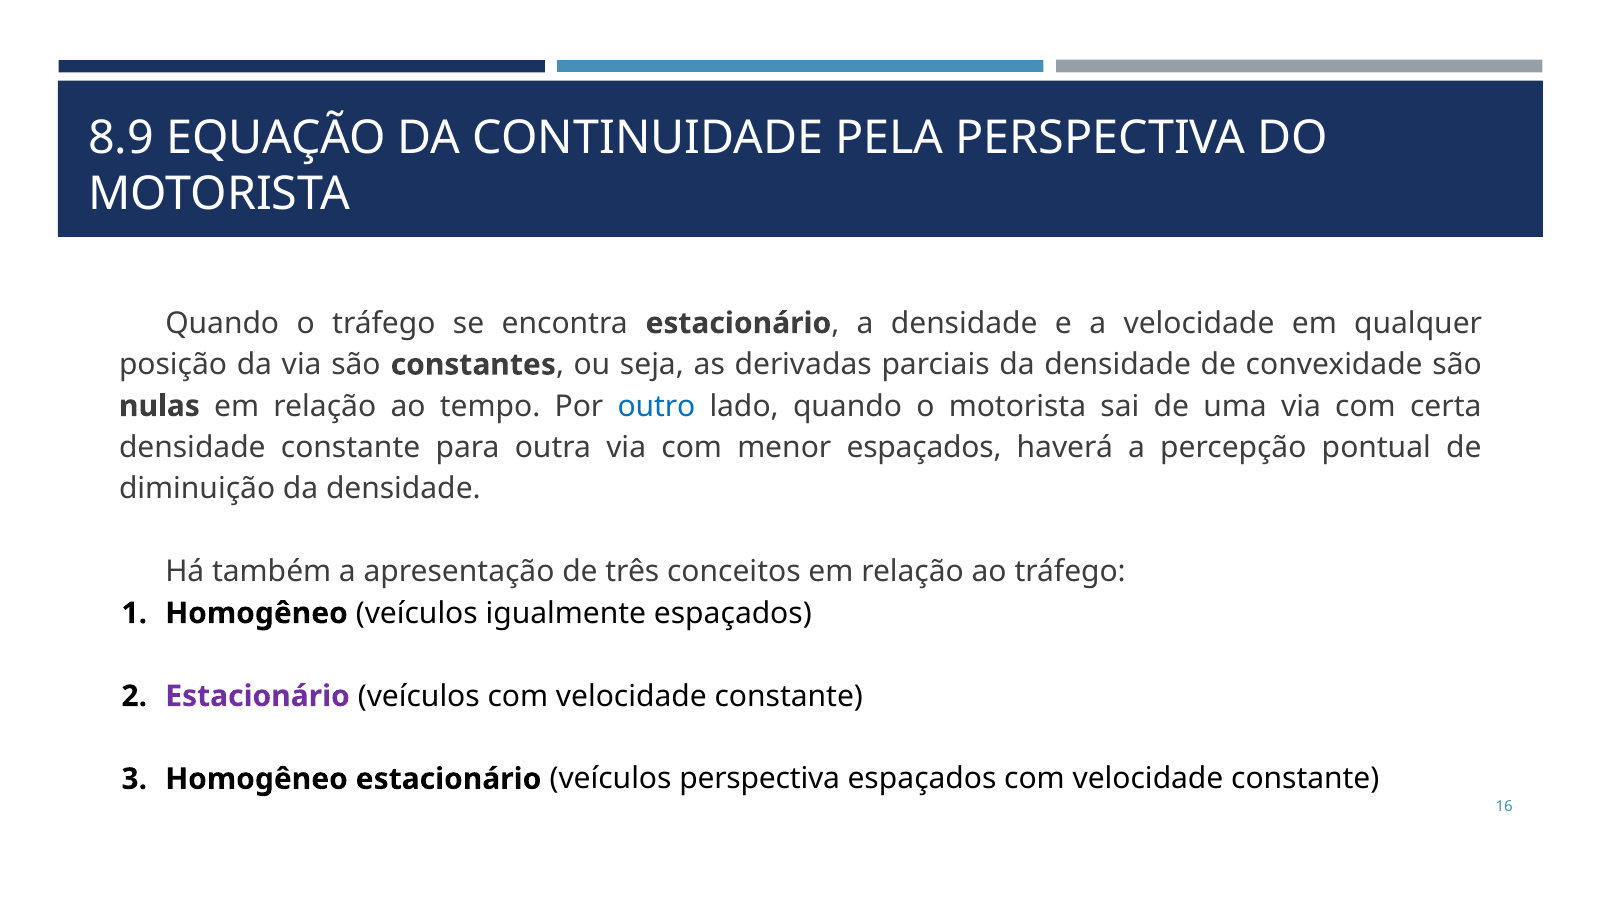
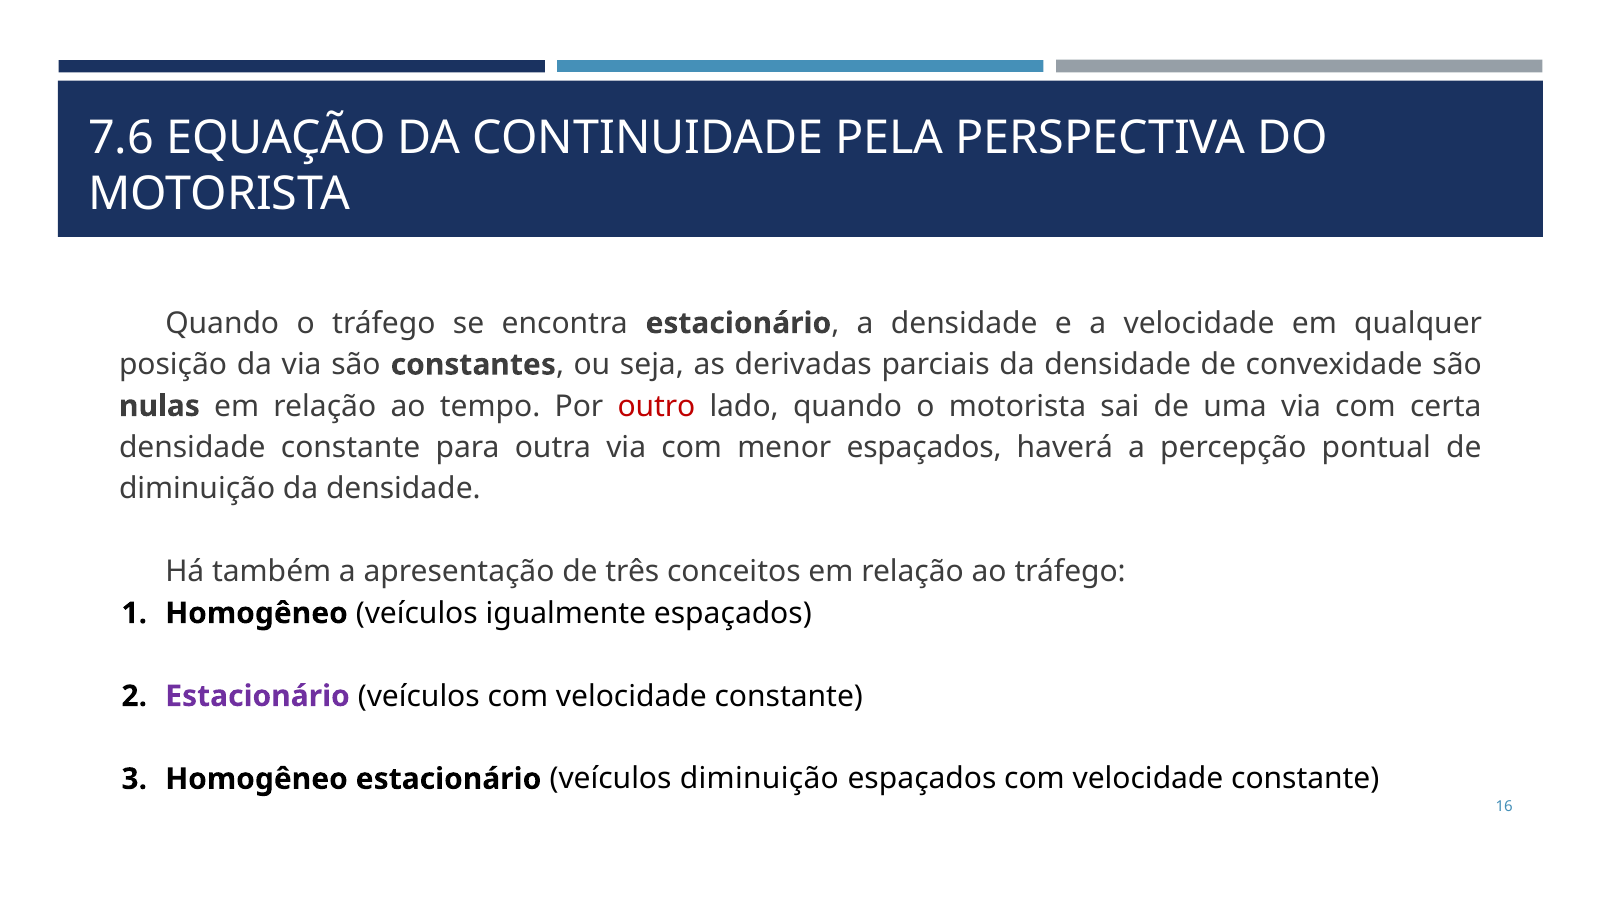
8.9: 8.9 -> 7.6
outro colour: blue -> red
veículos perspectiva: perspectiva -> diminuição
